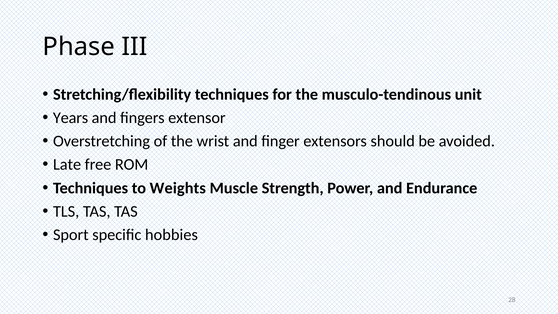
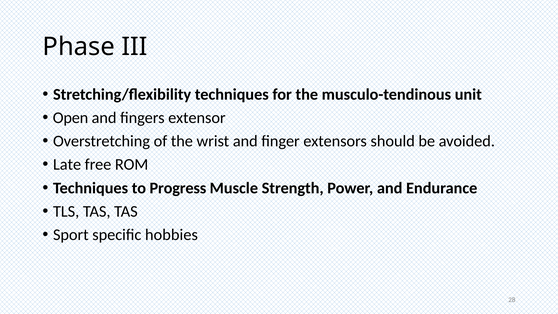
Years: Years -> Open
Weights: Weights -> Progress
